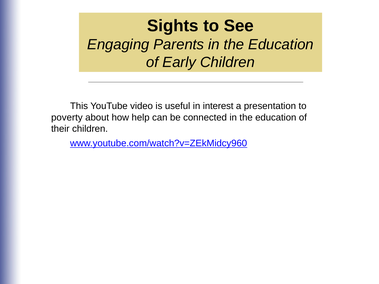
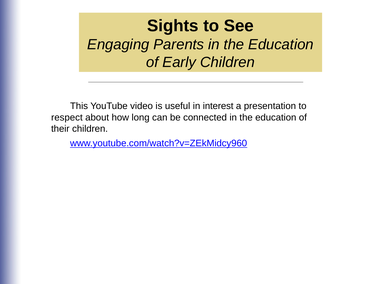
poverty: poverty -> respect
help: help -> long
